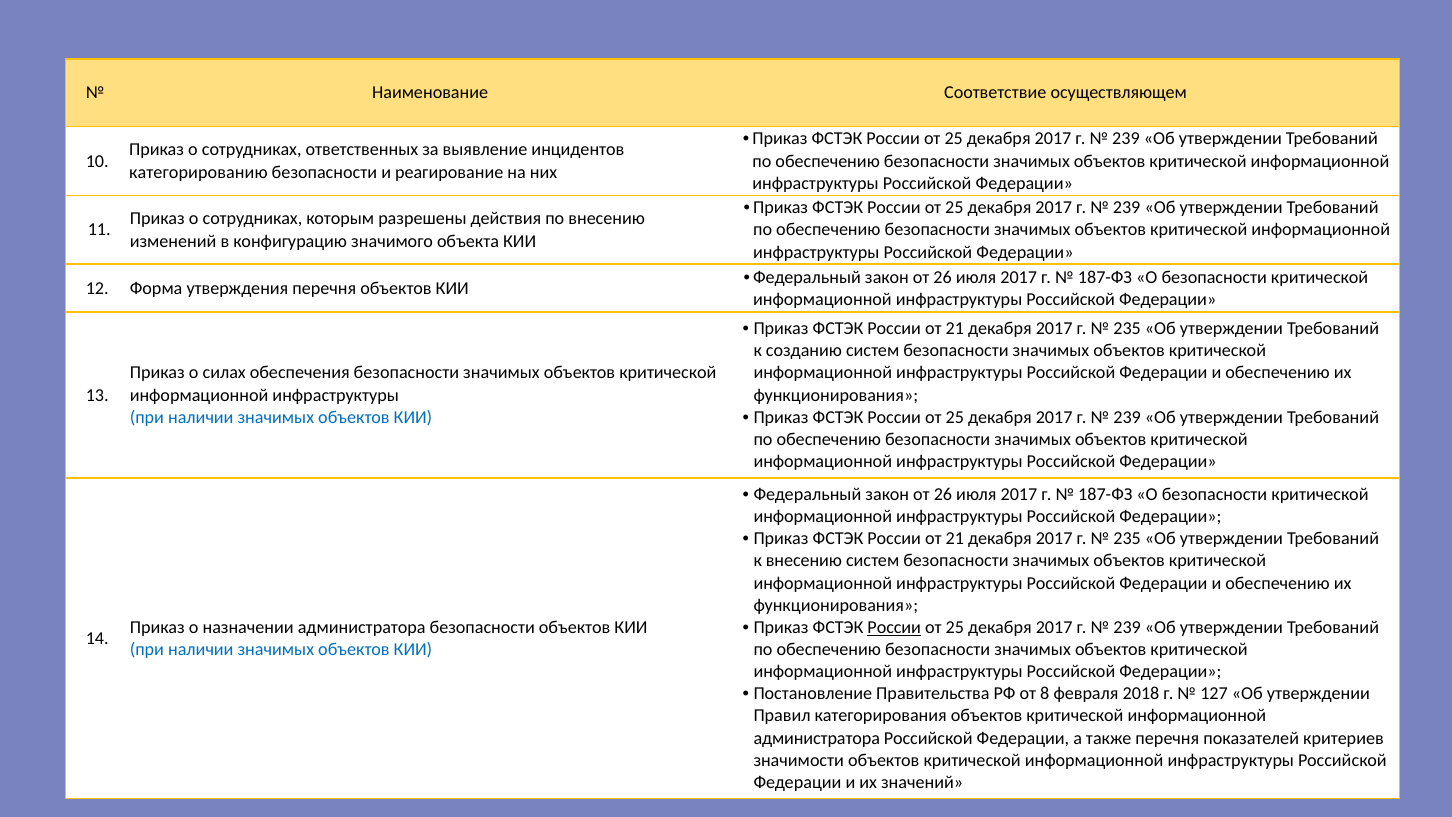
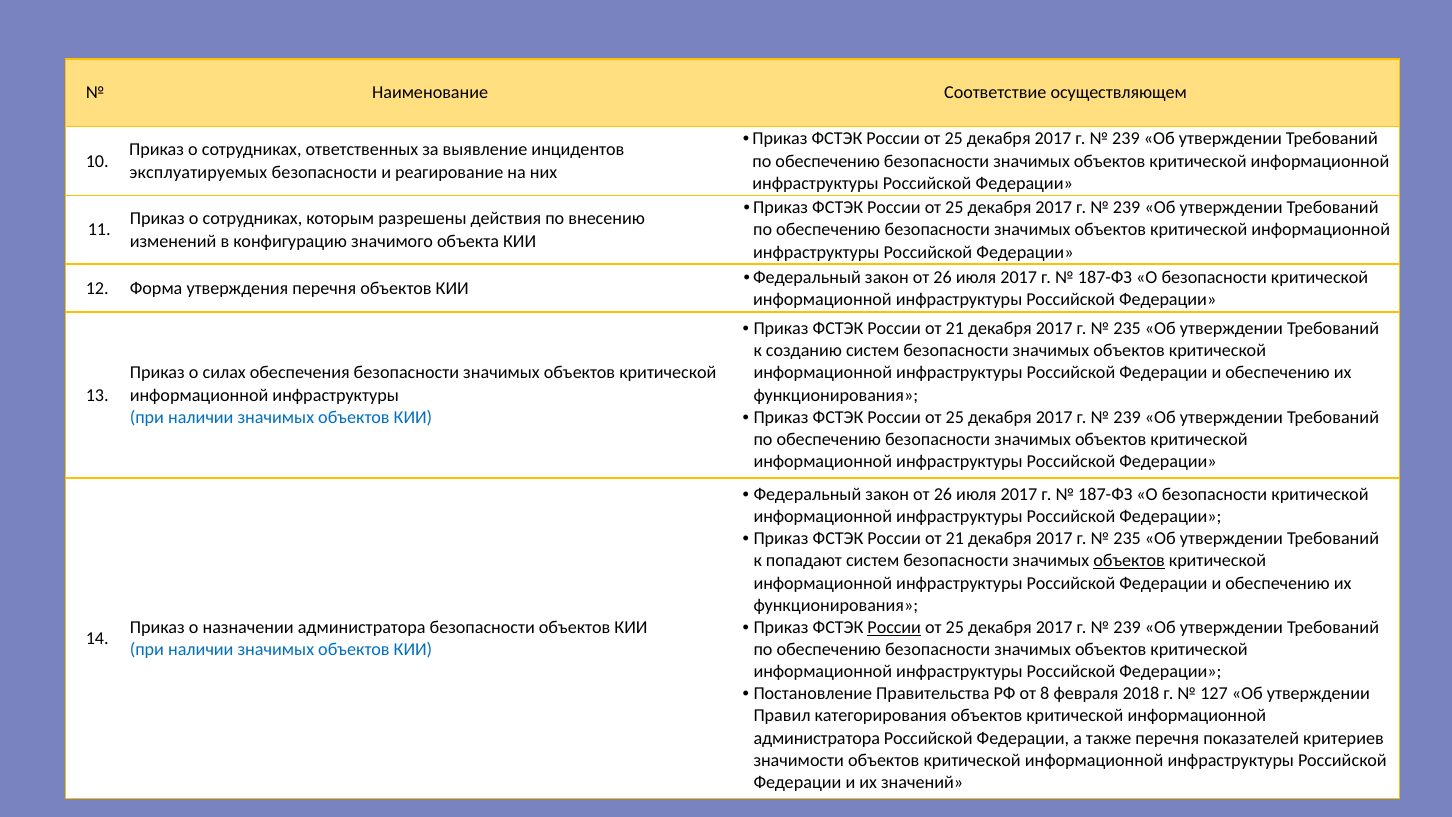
категорированию: категорированию -> эксплуатируемых
к внесению: внесению -> попадают
объектов at (1129, 561) underline: none -> present
